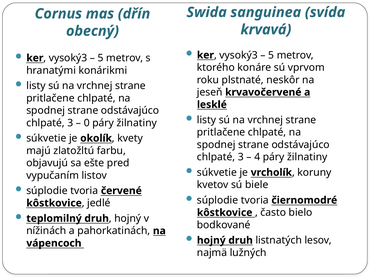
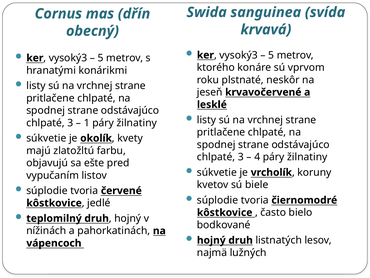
0: 0 -> 1
